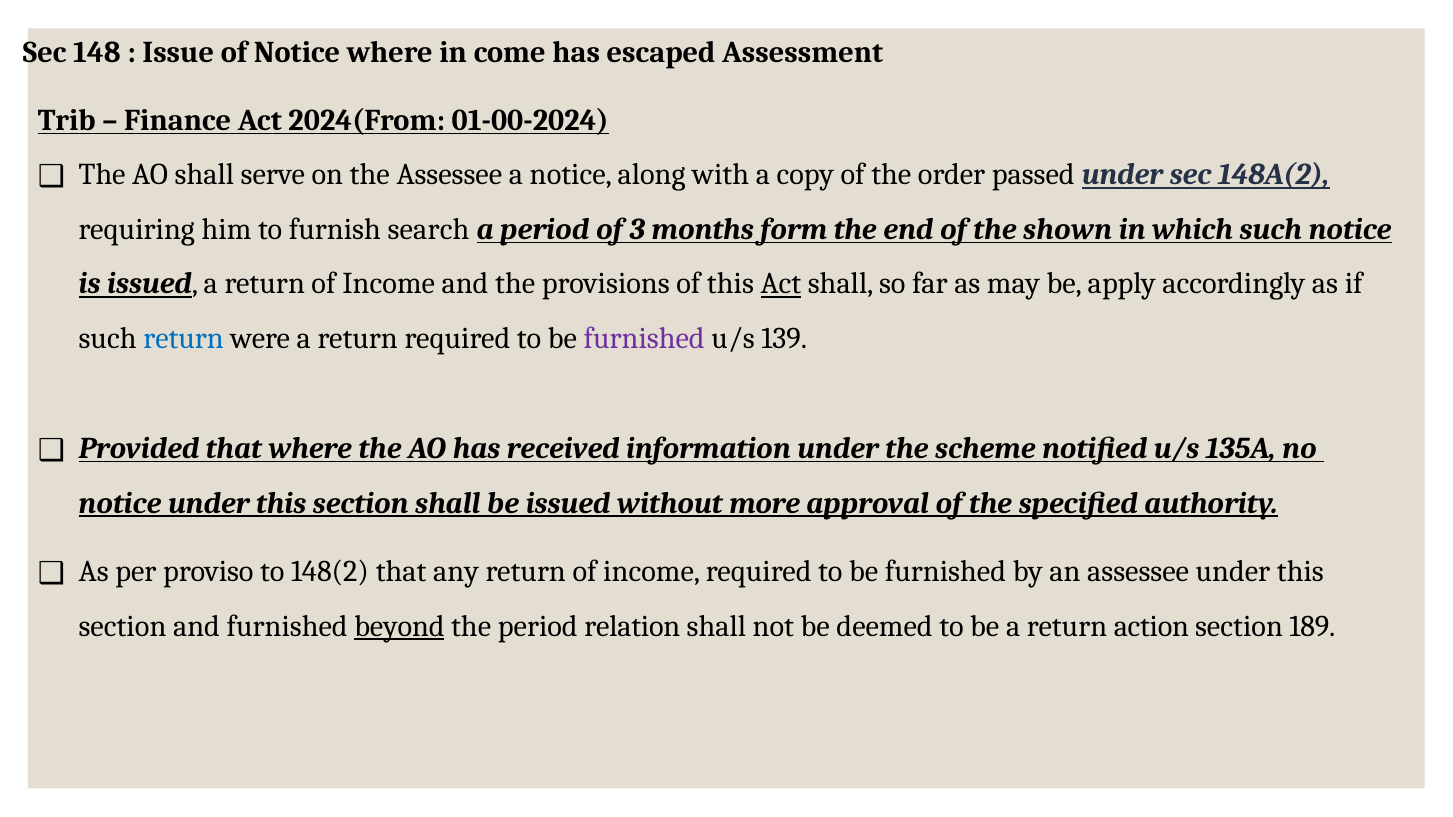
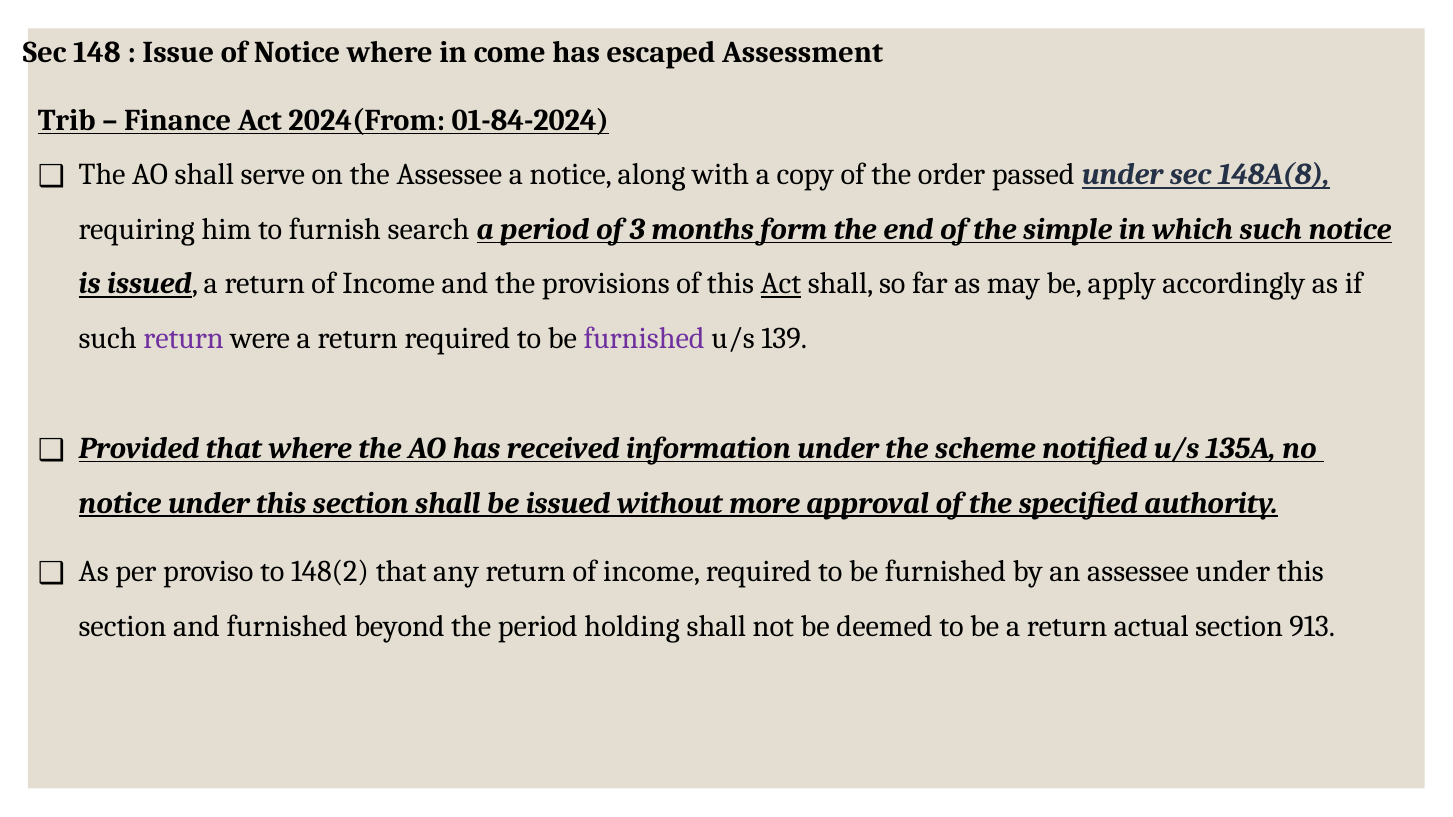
01-00-2024: 01-00-2024 -> 01-84-2024
148A(2: 148A(2 -> 148A(8
shown: shown -> simple
return at (184, 338) colour: blue -> purple
beyond underline: present -> none
relation: relation -> holding
action: action -> actual
189: 189 -> 913
